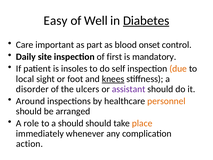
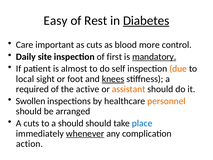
Well: Well -> Rest
as part: part -> cuts
onset: onset -> more
mandatory underline: none -> present
insoles: insoles -> almost
disorder: disorder -> required
ulcers: ulcers -> active
assistant colour: purple -> orange
Around: Around -> Swollen
A role: role -> cuts
place colour: orange -> blue
whenever underline: none -> present
